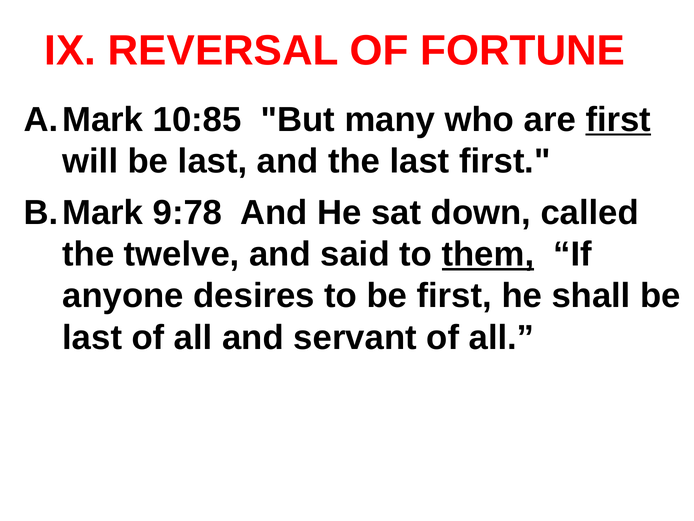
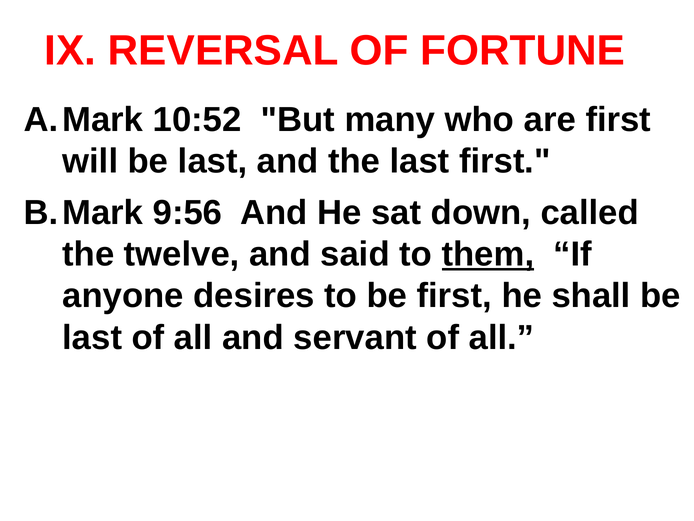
10:85: 10:85 -> 10:52
first at (618, 120) underline: present -> none
9:78: 9:78 -> 9:56
